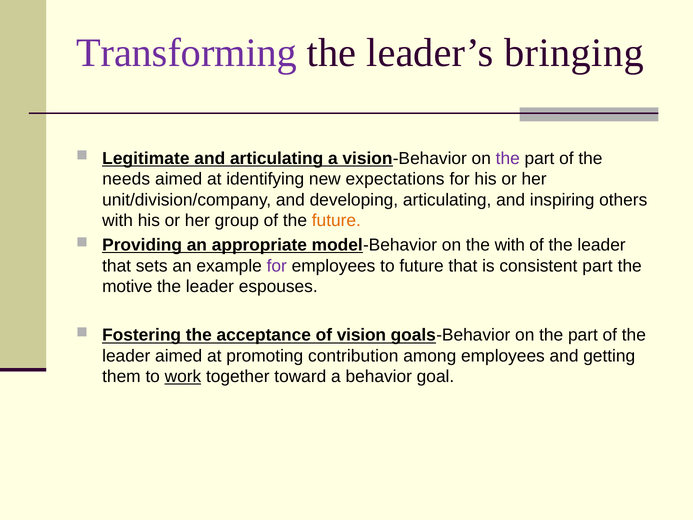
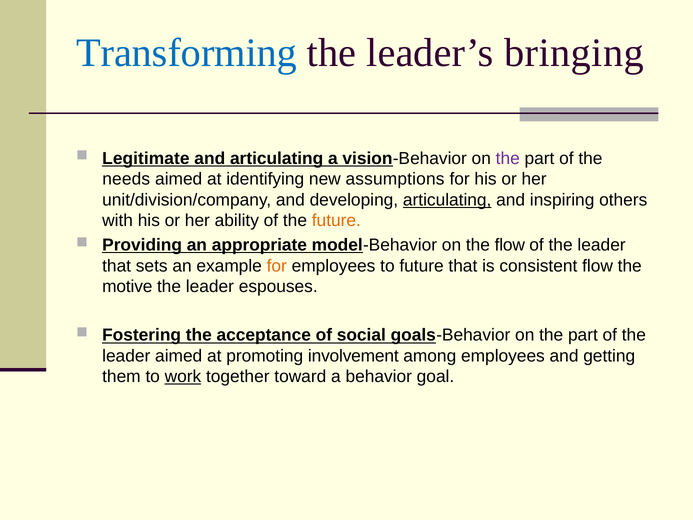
Transforming colour: purple -> blue
expectations: expectations -> assumptions
articulating at (447, 200) underline: none -> present
group: group -> ability
the with: with -> flow
for at (277, 266) colour: purple -> orange
consistent part: part -> flow
vision: vision -> social
contribution: contribution -> involvement
